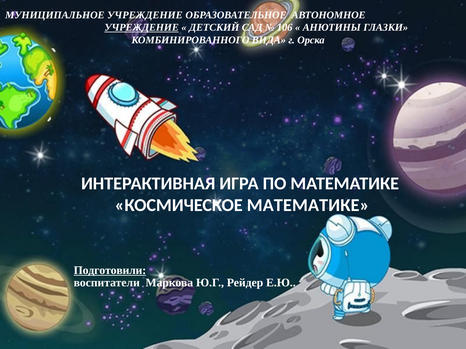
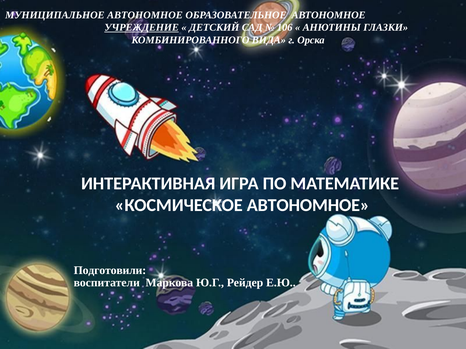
МУНИЦИПАЛЬНОЕ УЧРЕЖДЕНИЕ: УЧРЕЖДЕНИЕ -> АВТОНОМНОЕ
КОСМИЧЕСКОЕ МАТЕМАТИКЕ: МАТЕМАТИКЕ -> АВТОНОМНОЕ
Подготовили underline: present -> none
